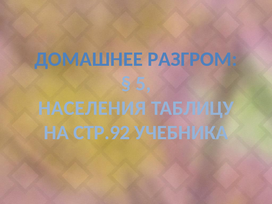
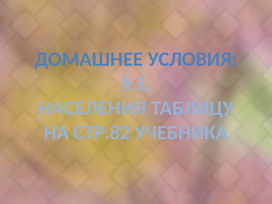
РАЗГРОМ: РАЗГРОМ -> УСЛОВИЯ
СТР.92: СТР.92 -> СТР.82
